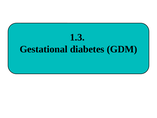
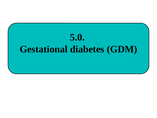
1.3: 1.3 -> 5.0
